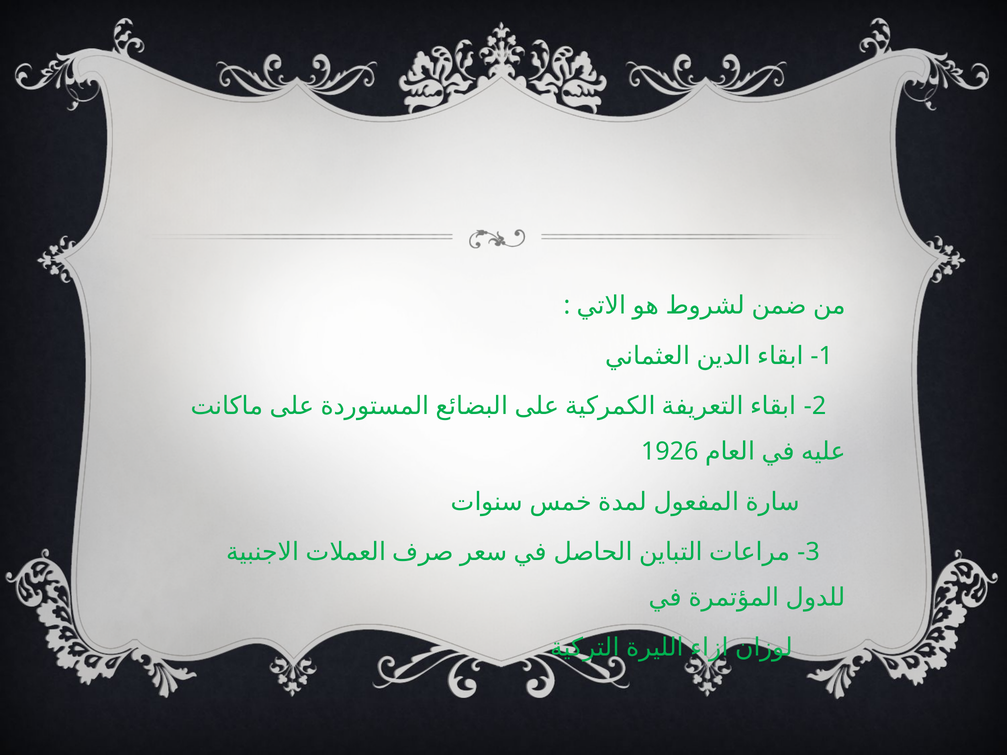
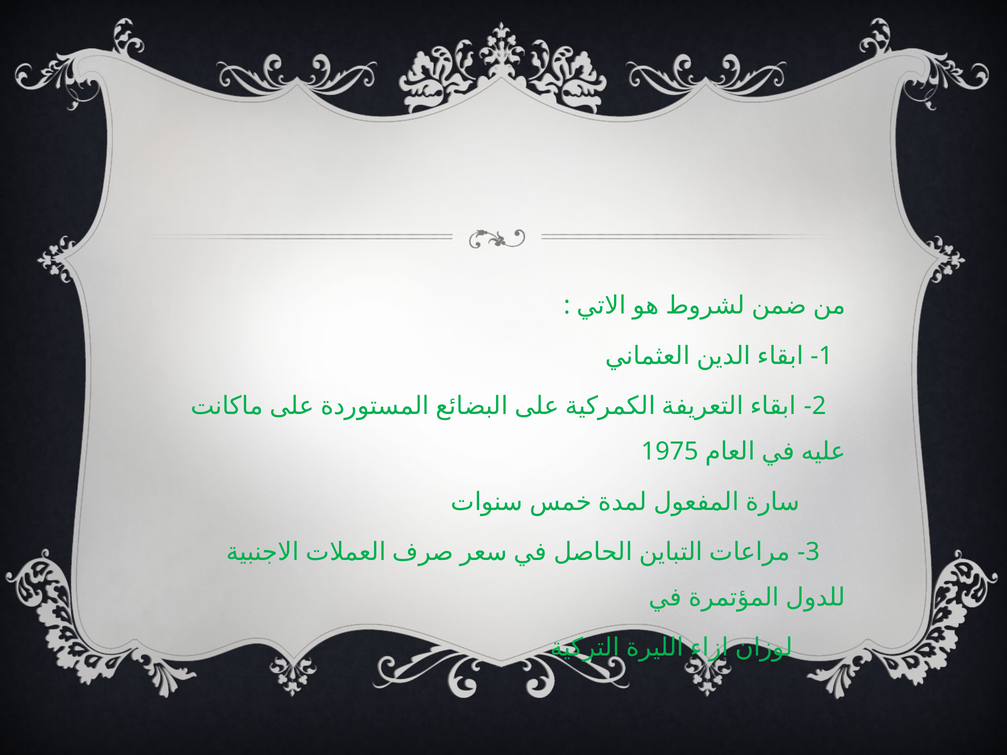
1926: 1926 -> 1975
